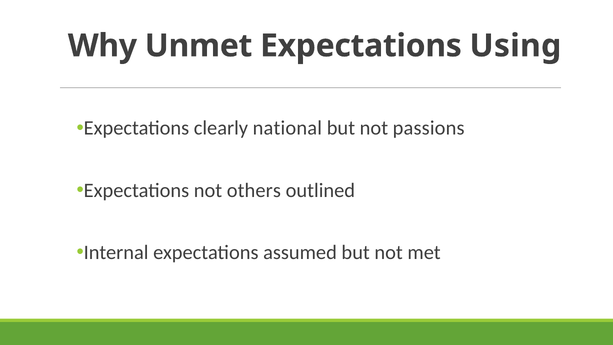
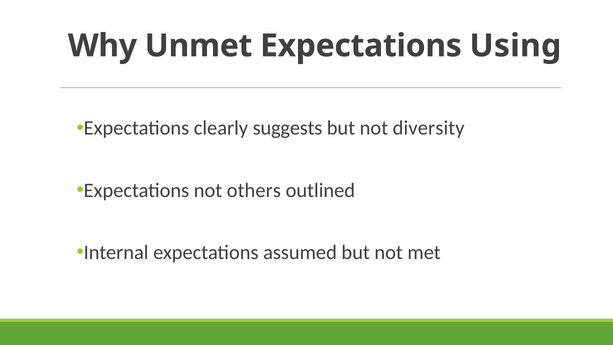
national: national -> suggests
passions: passions -> diversity
